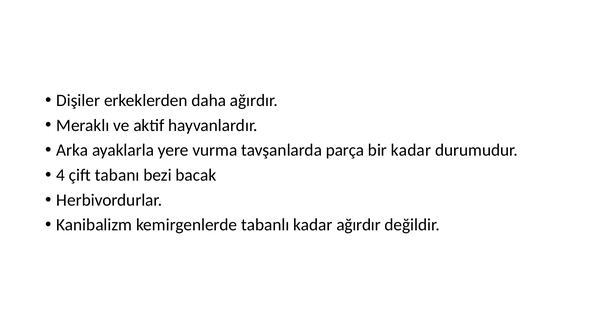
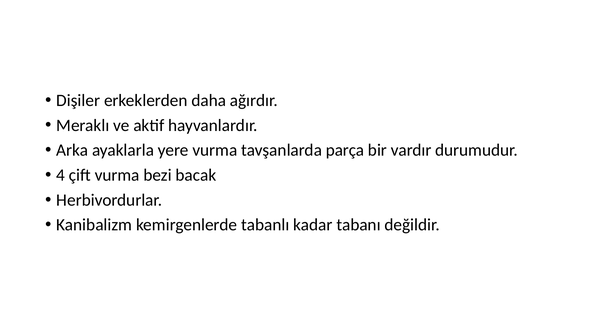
bir kadar: kadar -> vardır
çift tabanı: tabanı -> vurma
kadar ağırdır: ağırdır -> tabanı
